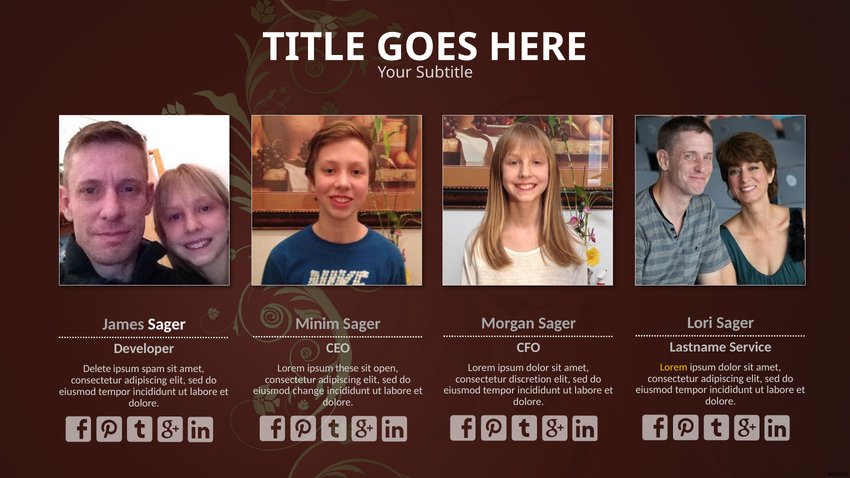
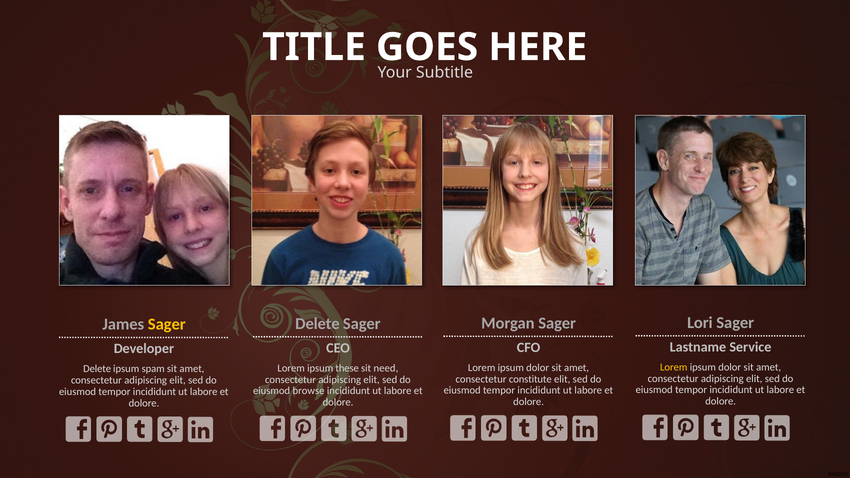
Minim at (317, 324): Minim -> Delete
Sager at (167, 324) colour: white -> yellow
open: open -> need
discretion: discretion -> constitute
change: change -> browse
